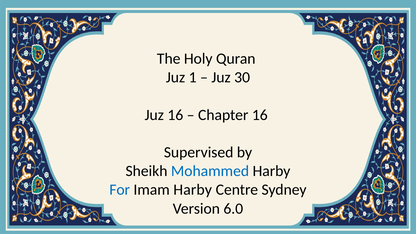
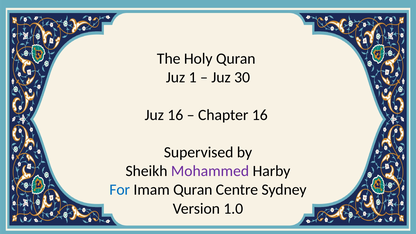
Mohammed colour: blue -> purple
Imam Harby: Harby -> Quran
6.0: 6.0 -> 1.0
